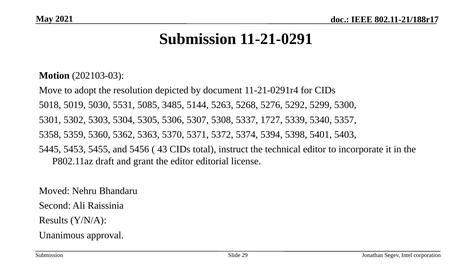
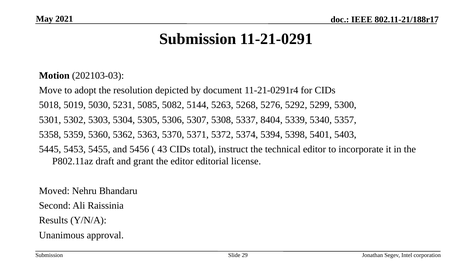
5531: 5531 -> 5231
3485: 3485 -> 5082
1727: 1727 -> 8404
